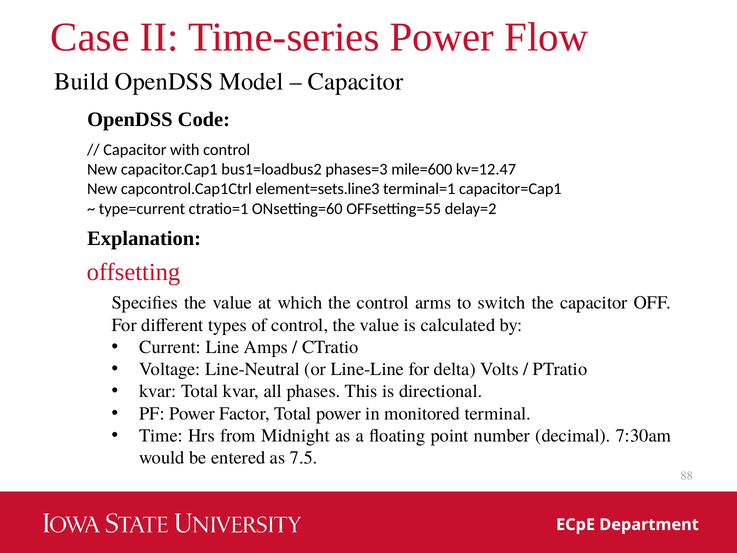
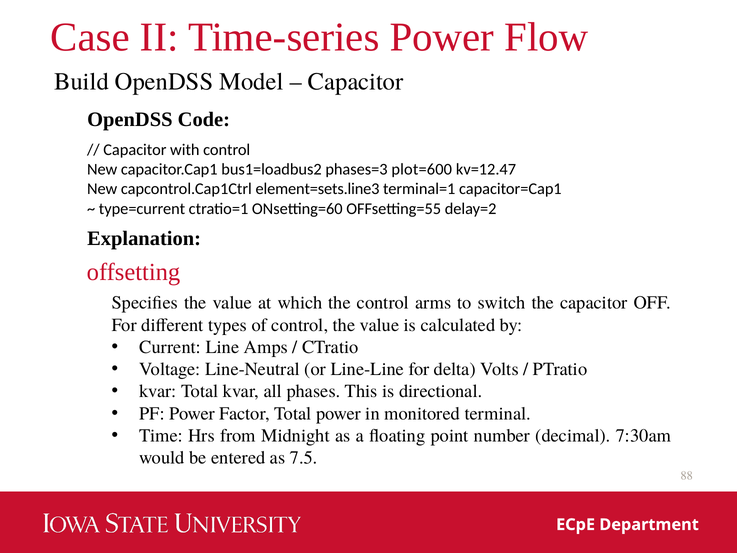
mile=600: mile=600 -> plot=600
